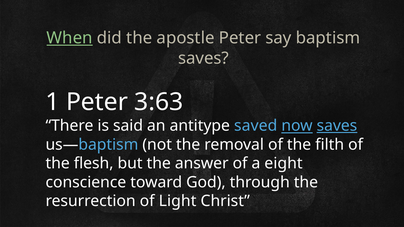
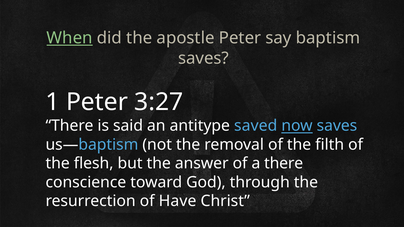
3:63: 3:63 -> 3:27
saves at (337, 126) underline: present -> none
a eight: eight -> there
Light: Light -> Have
